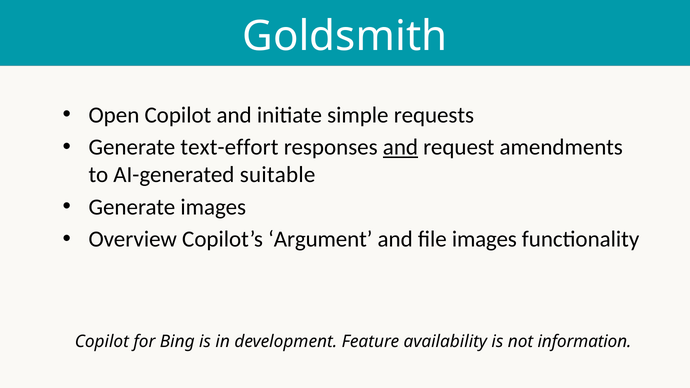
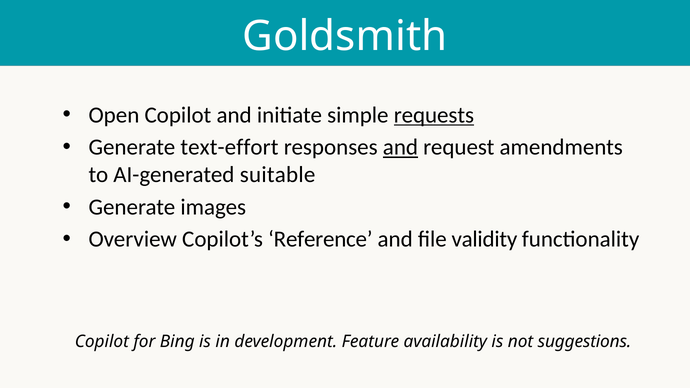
requests underline: none -> present
Argument: Argument -> Reference
file images: images -> validity
information: information -> suggestions
